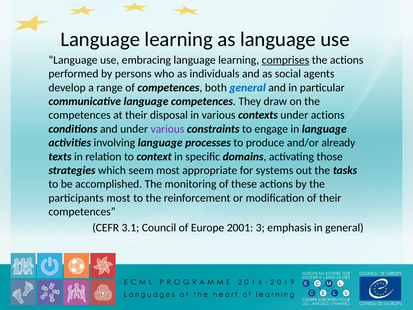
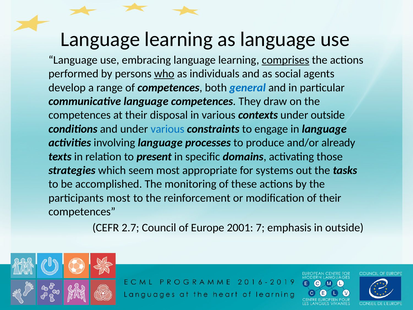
who underline: none -> present
under actions: actions -> outside
various at (167, 129) colour: purple -> blue
context: context -> present
3.1: 3.1 -> 2.7
3: 3 -> 7
in general: general -> outside
